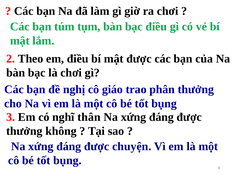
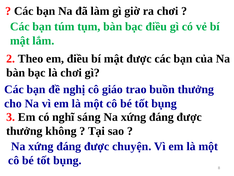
phân: phân -> buồn
thân: thân -> sáng
